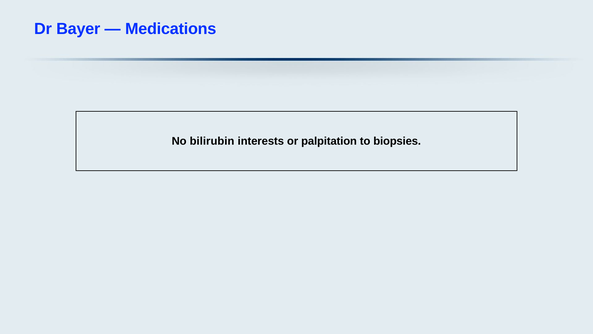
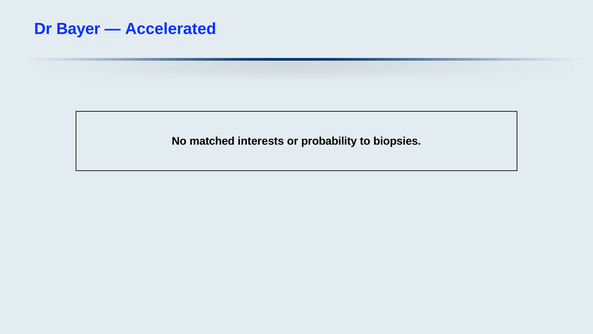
Medications: Medications -> Accelerated
bilirubin: bilirubin -> matched
palpitation: palpitation -> probability
